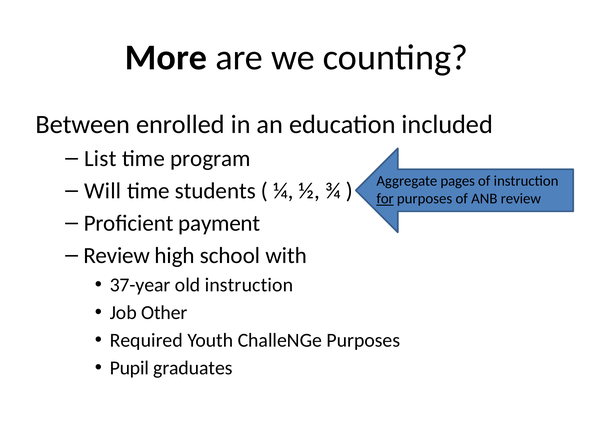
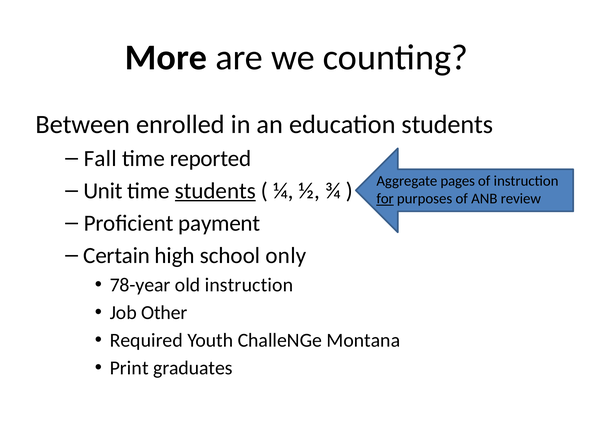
education included: included -> students
List: List -> Fall
program: program -> reported
Will: Will -> Unit
students at (215, 191) underline: none -> present
Review at (117, 255): Review -> Certain
with: with -> only
37-year: 37-year -> 78-year
ChalleNGe Purposes: Purposes -> Montana
Pupil: Pupil -> Print
